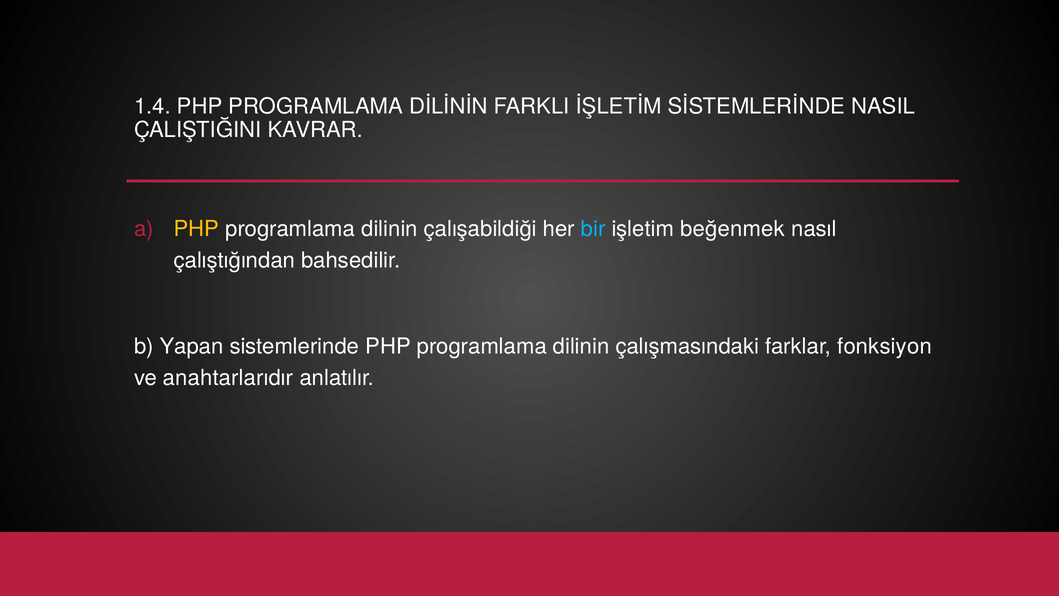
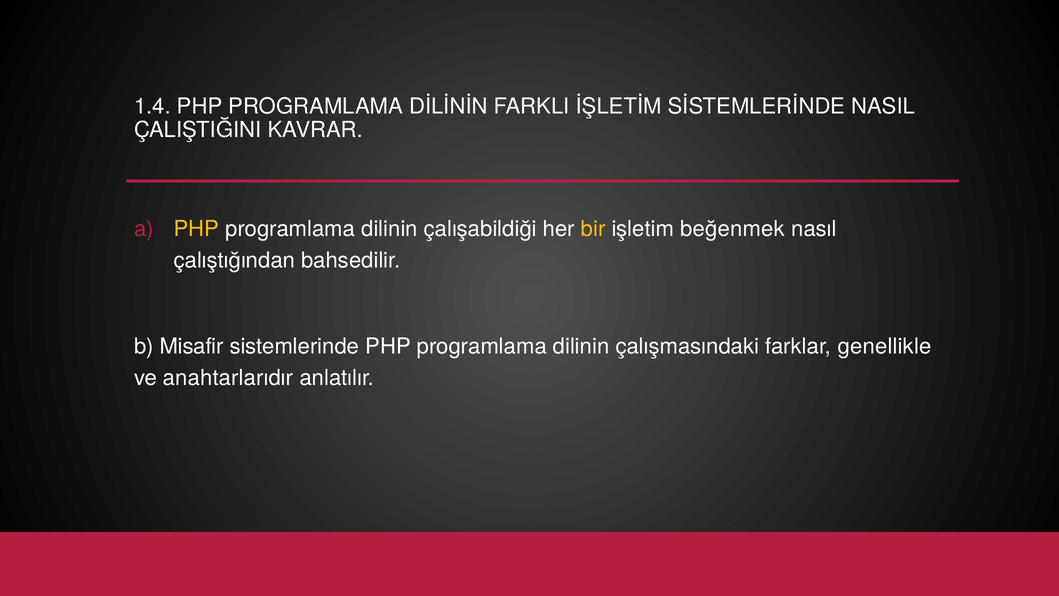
bir colour: light blue -> yellow
Yapan: Yapan -> Misafir
fonksiyon: fonksiyon -> genellikle
